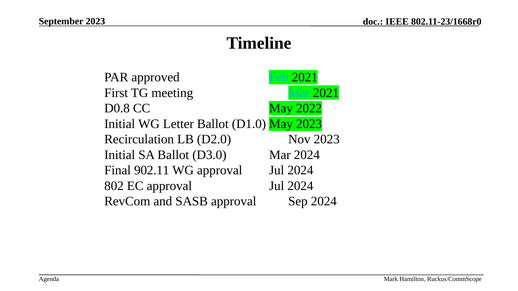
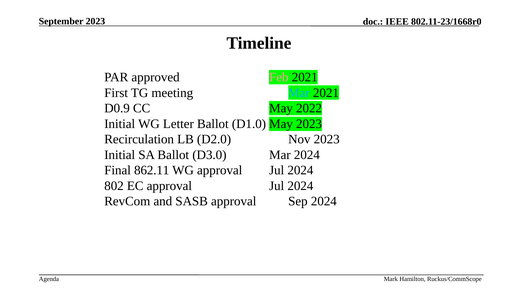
Feb colour: light blue -> pink
D0.8: D0.8 -> D0.9
902.11: 902.11 -> 862.11
